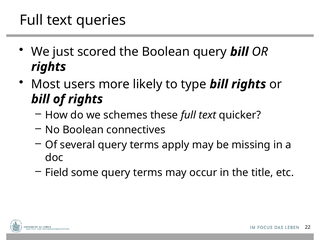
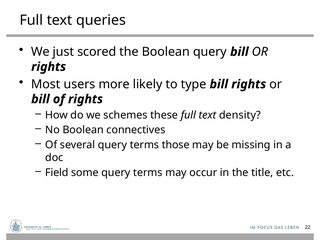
quicker: quicker -> density
apply: apply -> those
